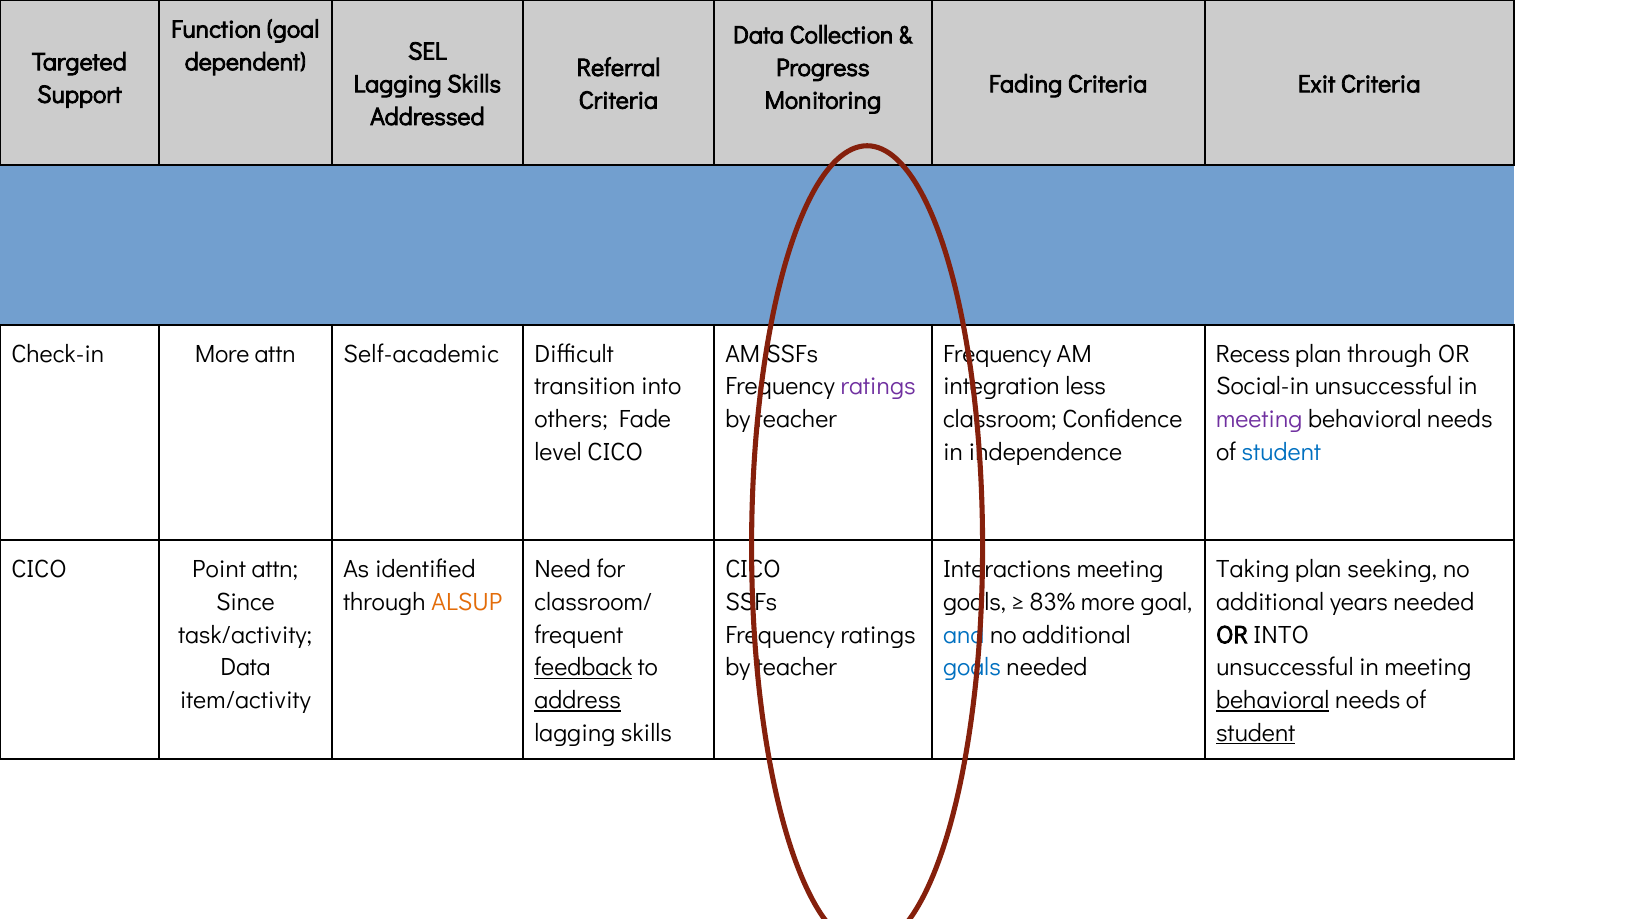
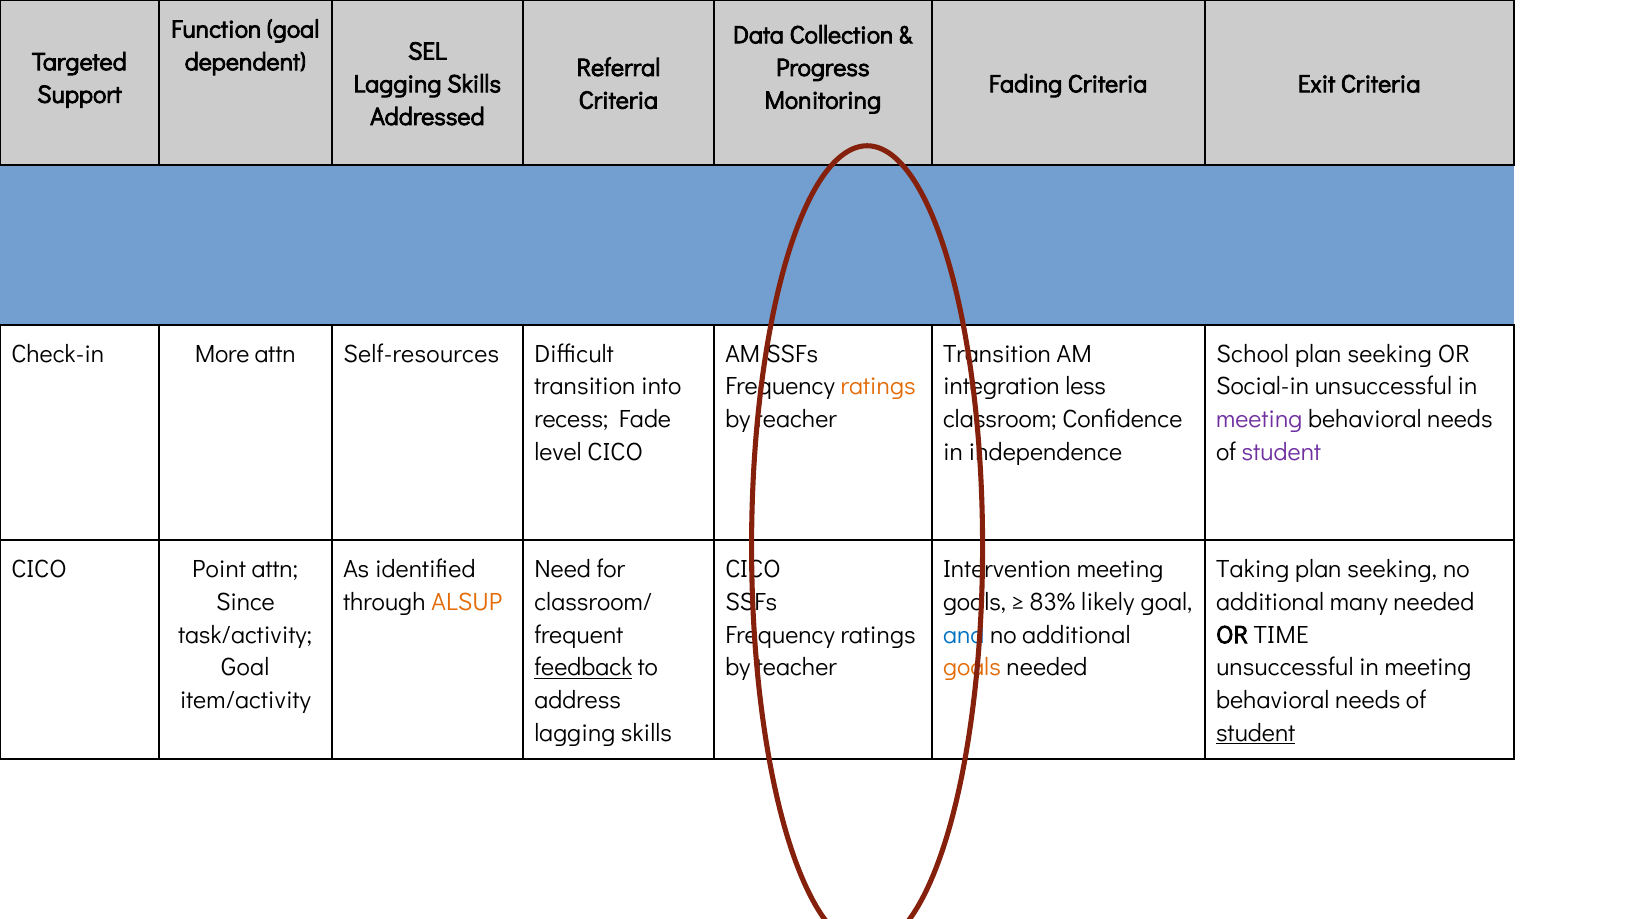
Self-academic: Self-academic -> Self-resources
Frequency at (997, 354): Frequency -> Transition
Recess: Recess -> School
through at (1390, 354): through -> seeking
ratings at (878, 387) colour: purple -> orange
others: others -> recess
student at (1281, 452) colour: blue -> purple
Interactions: Interactions -> Intervention
83% more: more -> likely
years: years -> many
OR INTO: INTO -> TIME
Data at (246, 668): Data -> Goal
goals at (972, 668) colour: blue -> orange
address underline: present -> none
behavioral at (1273, 700) underline: present -> none
